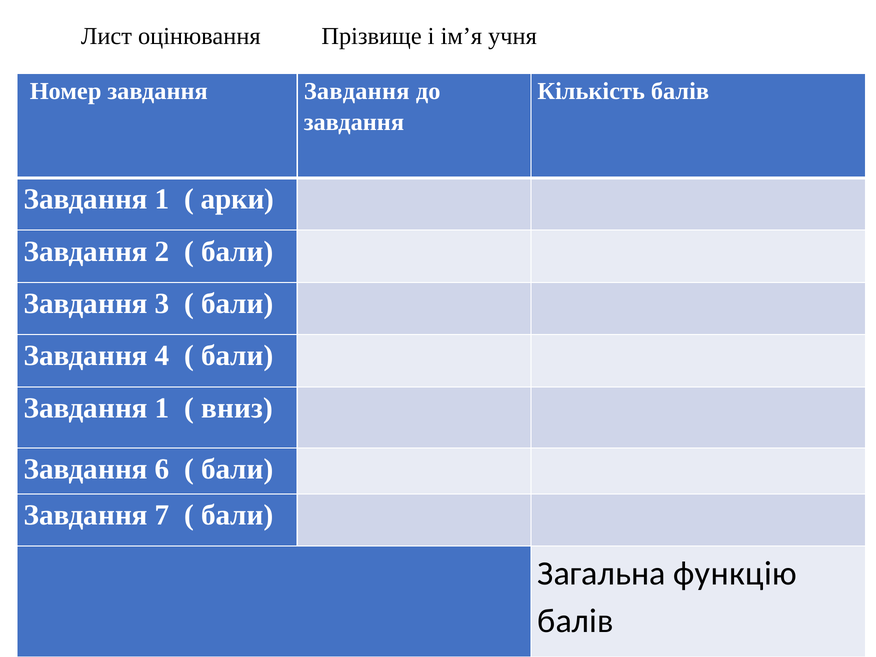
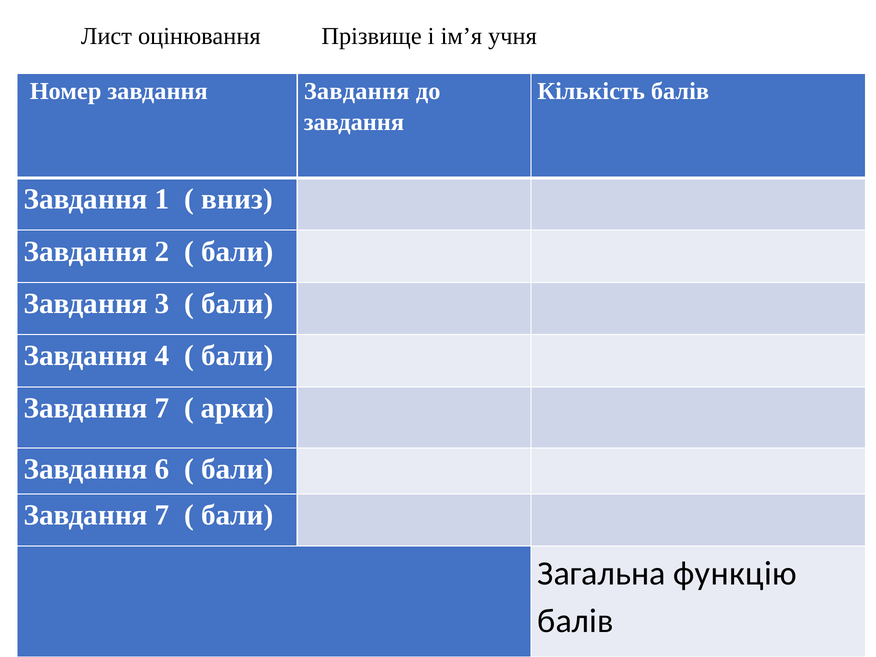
арки: арки -> вниз
1 at (162, 408): 1 -> 7
вниз: вниз -> арки
